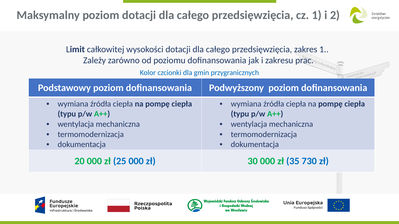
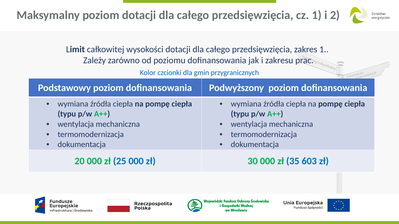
730: 730 -> 603
